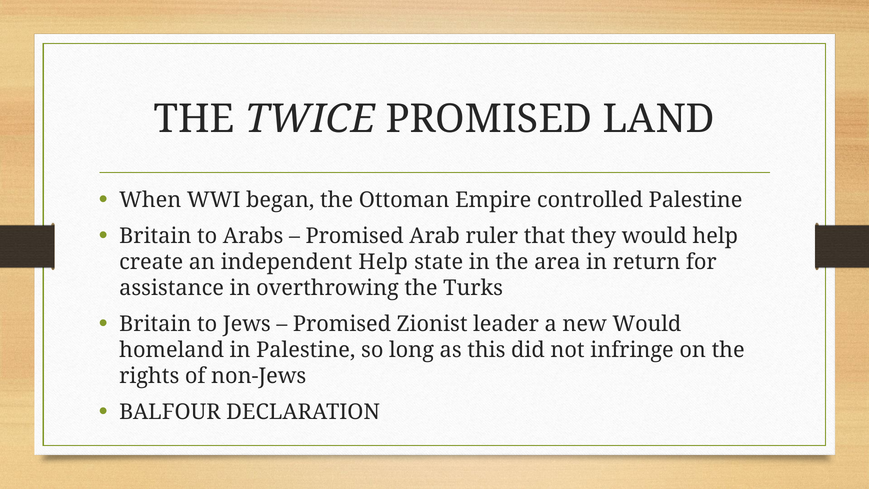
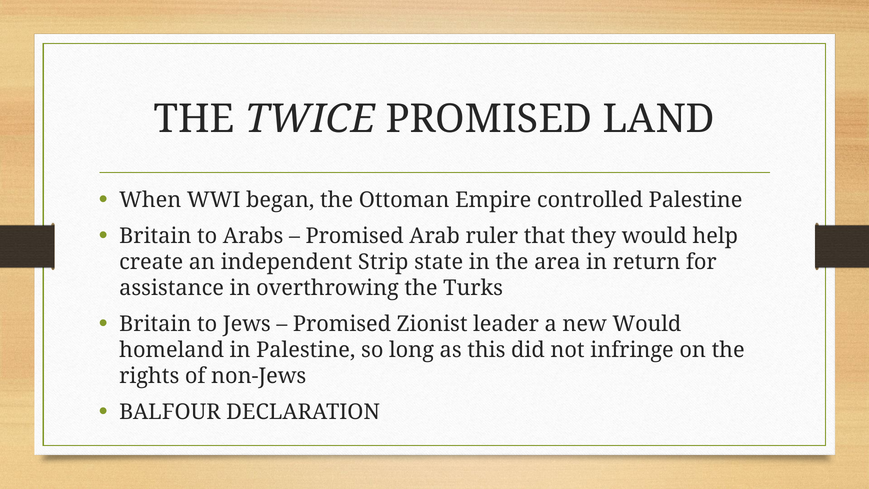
independent Help: Help -> Strip
